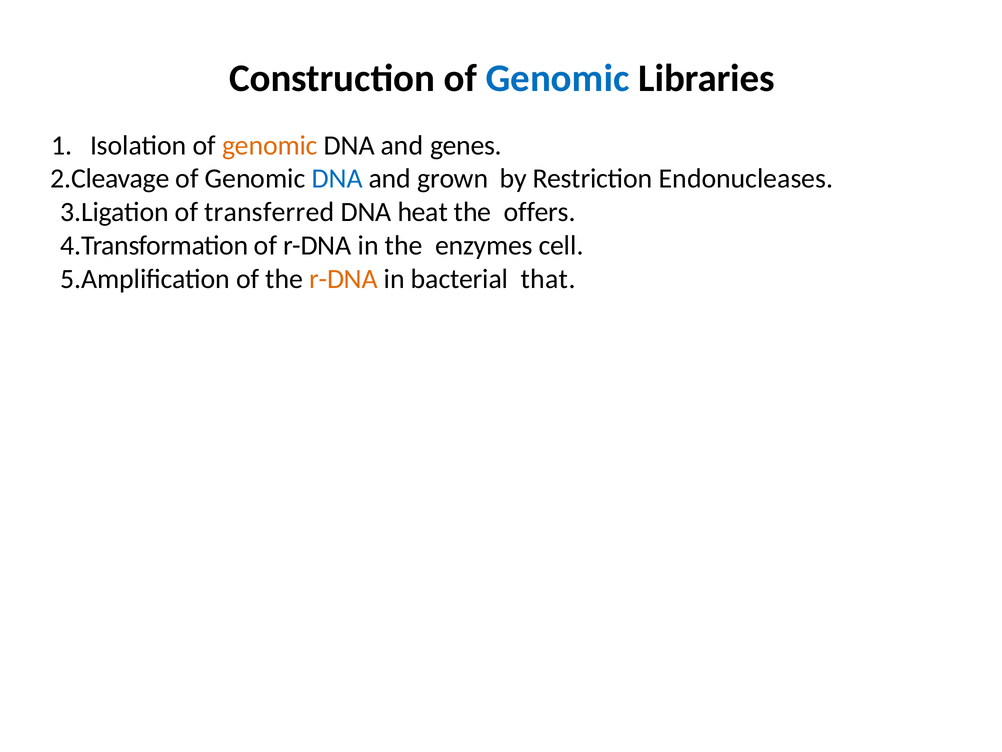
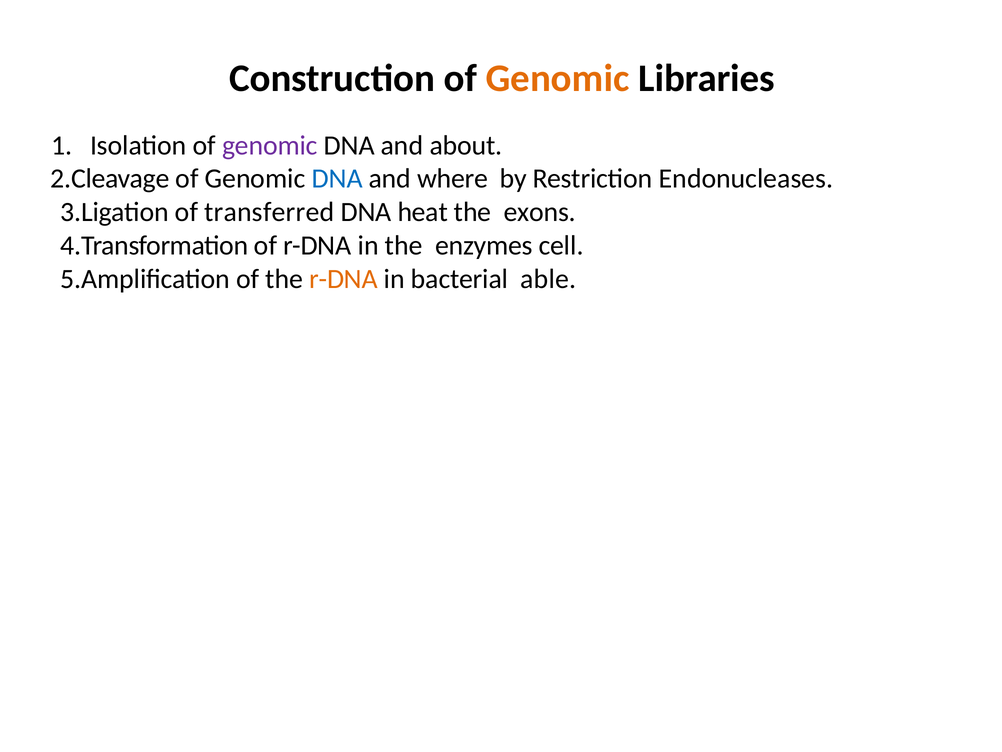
Genomic at (558, 78) colour: blue -> orange
genomic at (270, 145) colour: orange -> purple
genes: genes -> about
grown: grown -> where
offers: offers -> exons
that: that -> able
